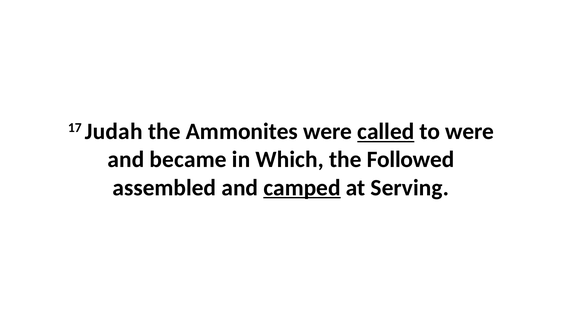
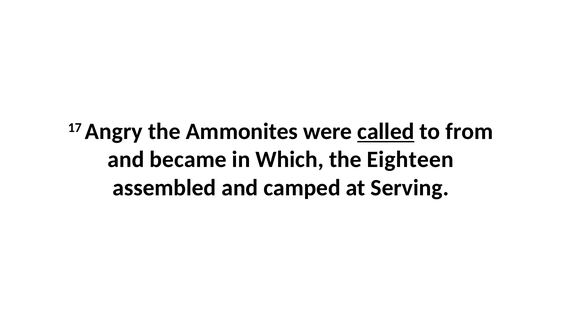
Judah: Judah -> Angry
to were: were -> from
Followed: Followed -> Eighteen
camped underline: present -> none
